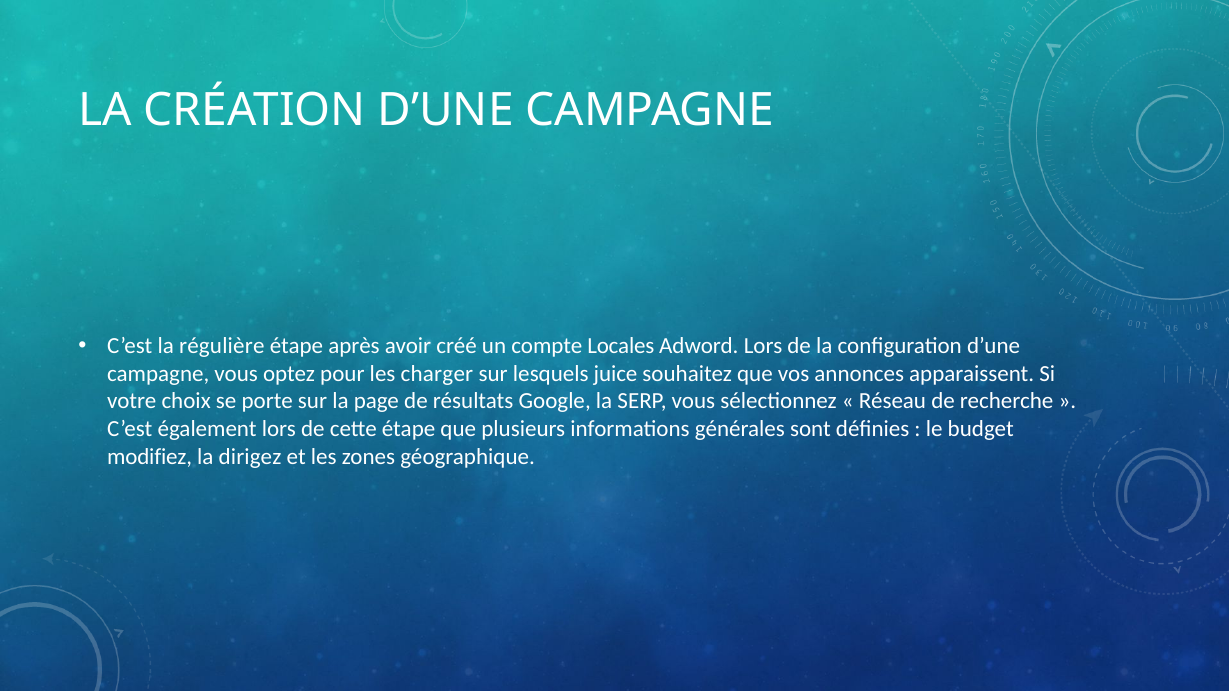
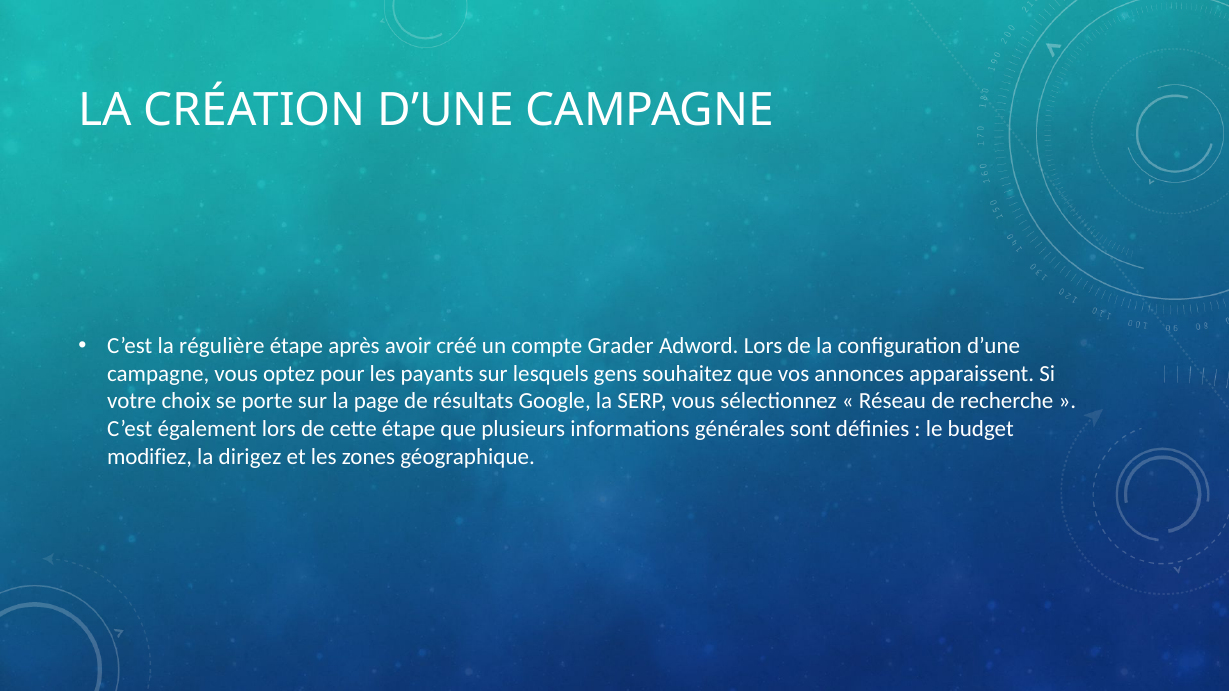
Locales: Locales -> Grader
charger: charger -> payants
juice: juice -> gens
